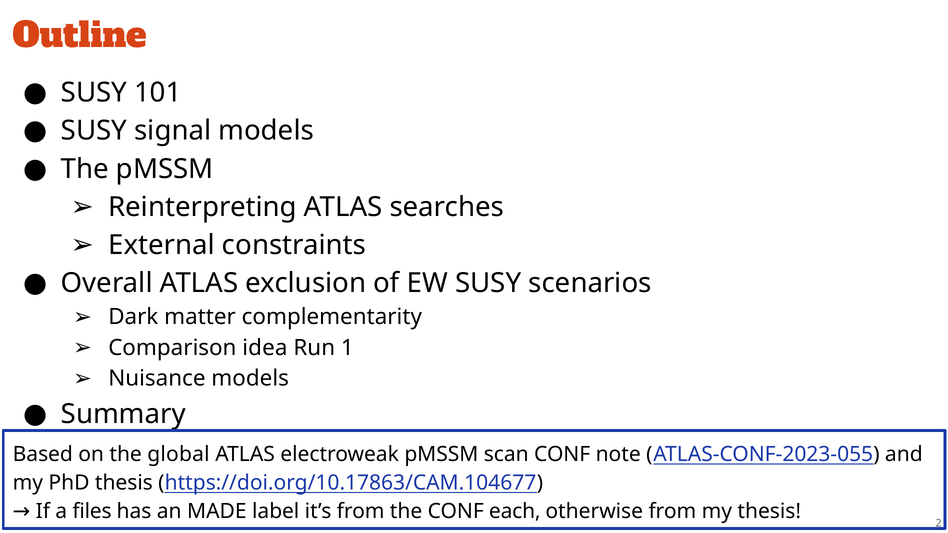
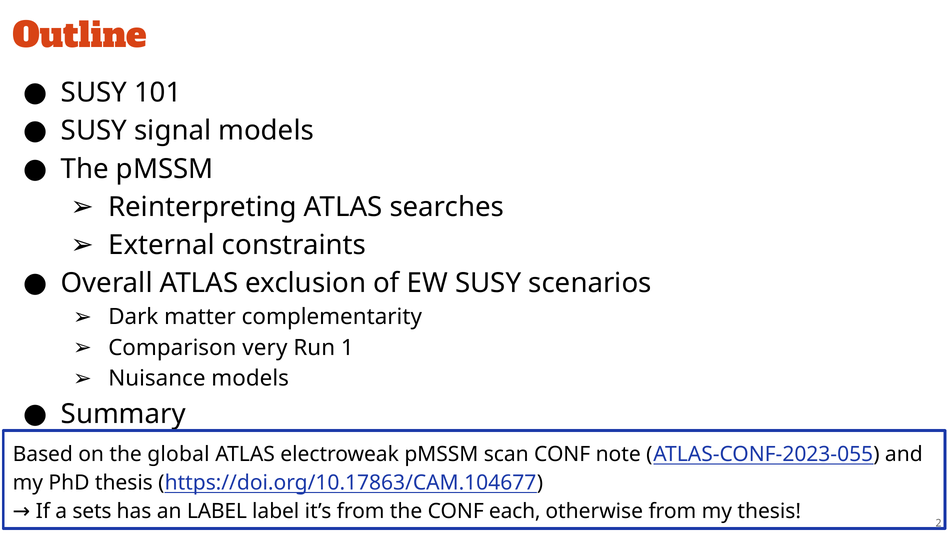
idea: idea -> very
files: files -> sets
an MADE: MADE -> LABEL
